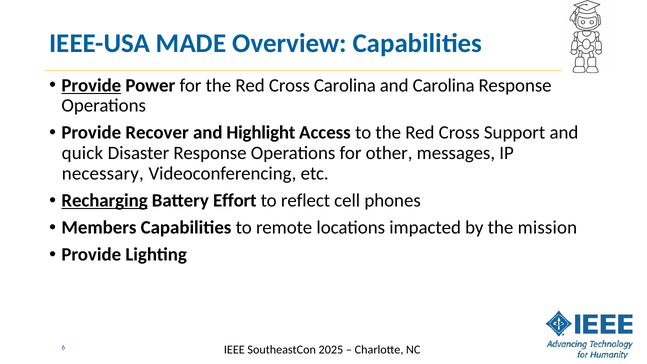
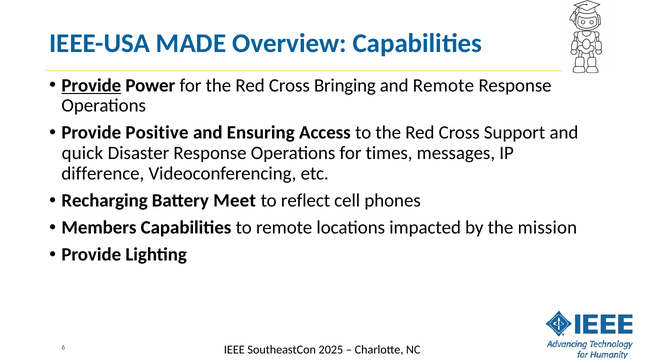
Cross Carolina: Carolina -> Bringing
and Carolina: Carolina -> Remote
Recover: Recover -> Positive
Highlight: Highlight -> Ensuring
other: other -> times
necessary: necessary -> difference
Recharging underline: present -> none
Effort: Effort -> Meet
